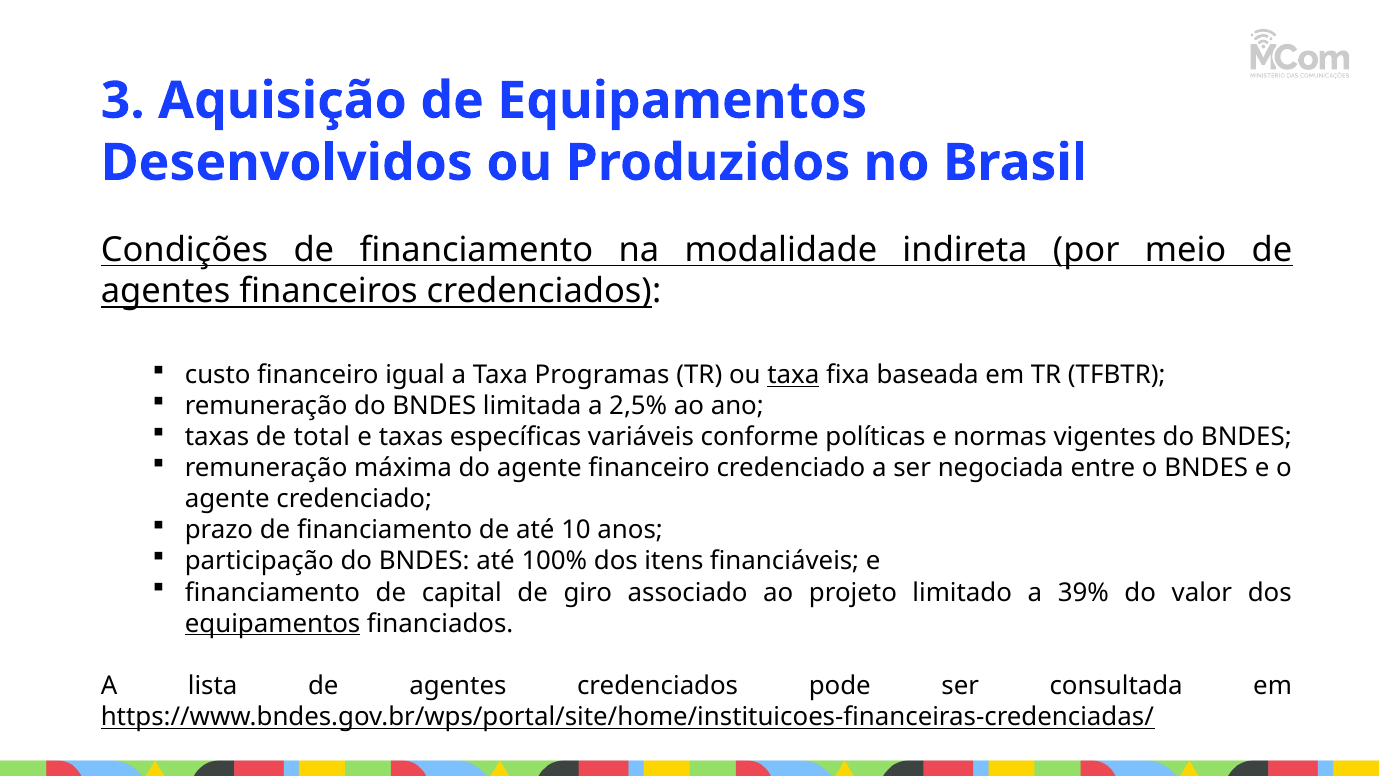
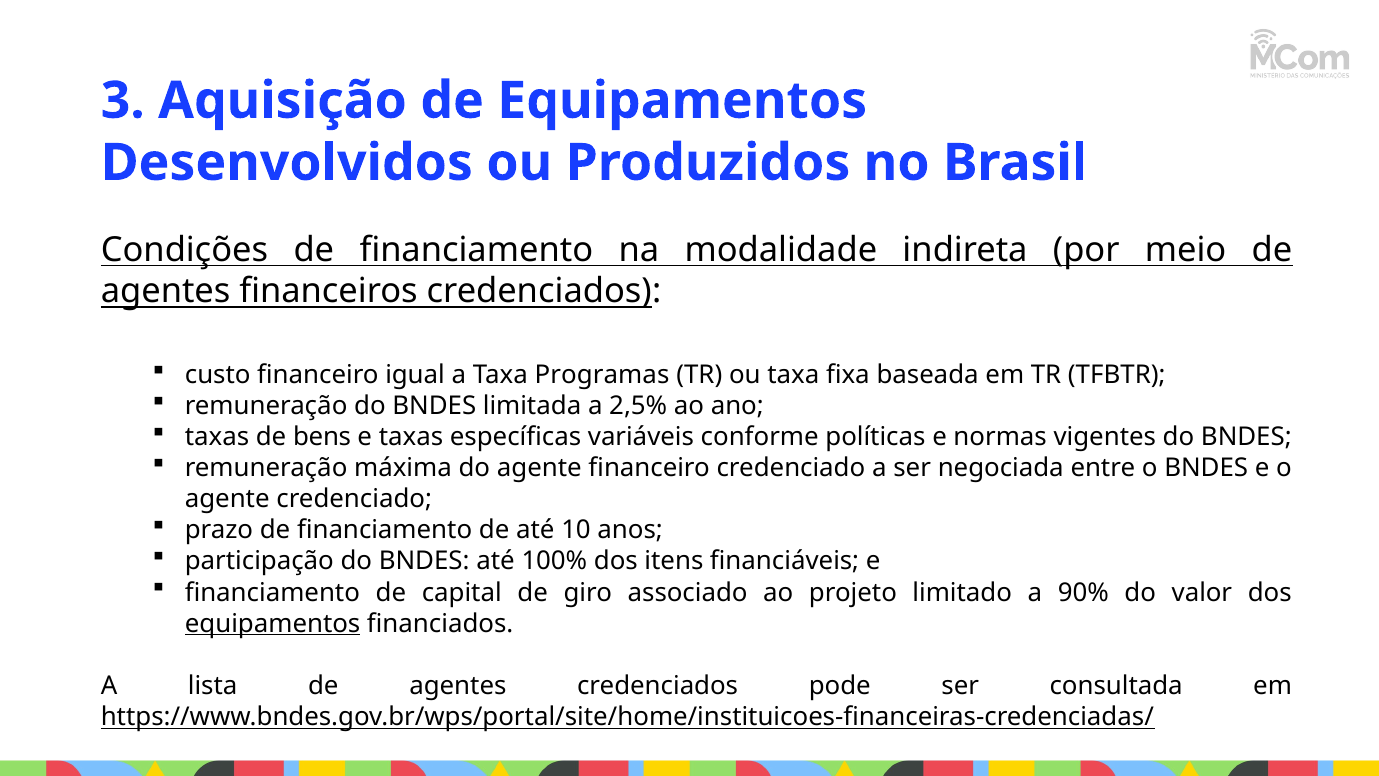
taxa at (793, 375) underline: present -> none
total: total -> bens
39%: 39% -> 90%
